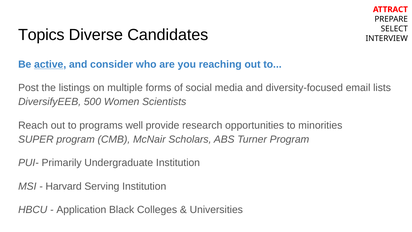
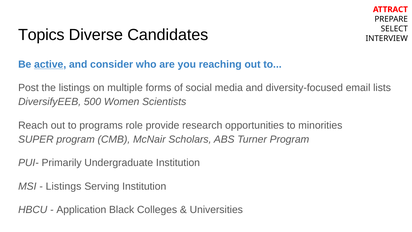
well: well -> role
Harvard at (64, 186): Harvard -> Listings
